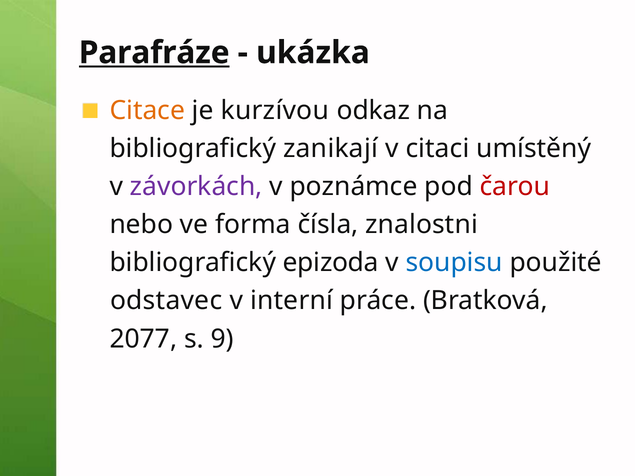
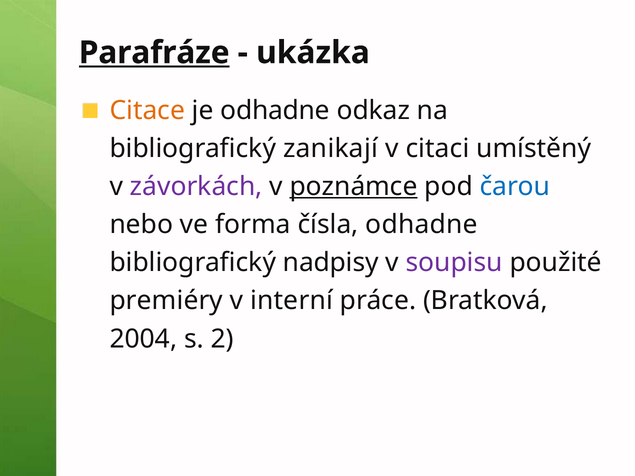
je kurzívou: kurzívou -> odhadne
poznámce underline: none -> present
čarou colour: red -> blue
čísla znalostni: znalostni -> odhadne
epizoda: epizoda -> nadpisy
soupisu colour: blue -> purple
odstavec: odstavec -> premiéry
2077: 2077 -> 2004
9: 9 -> 2
